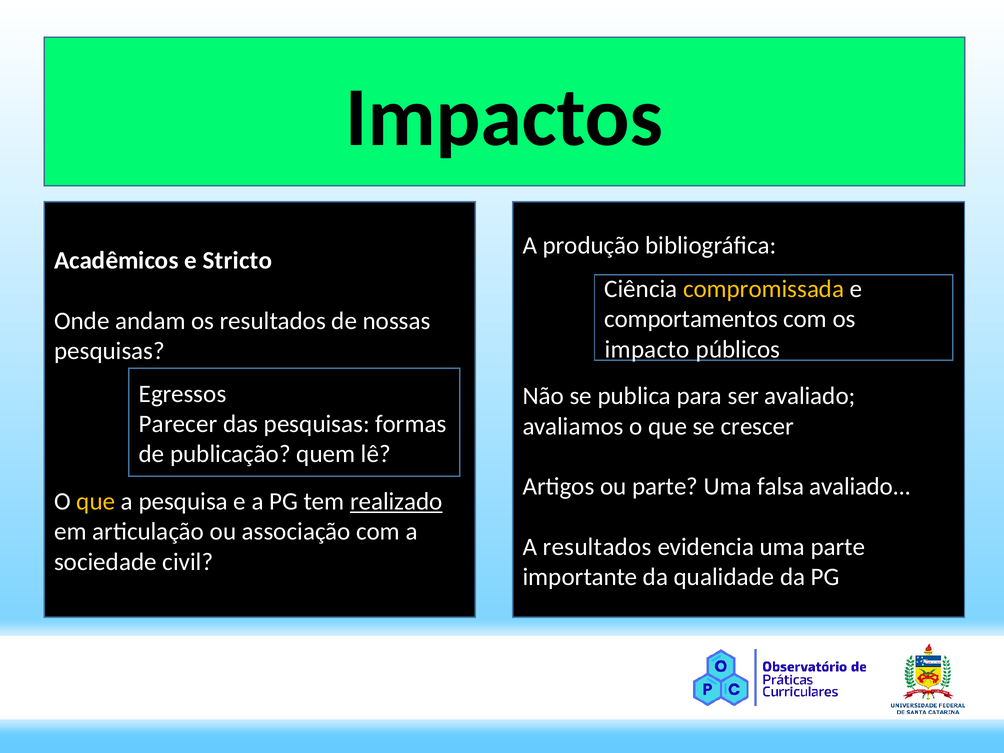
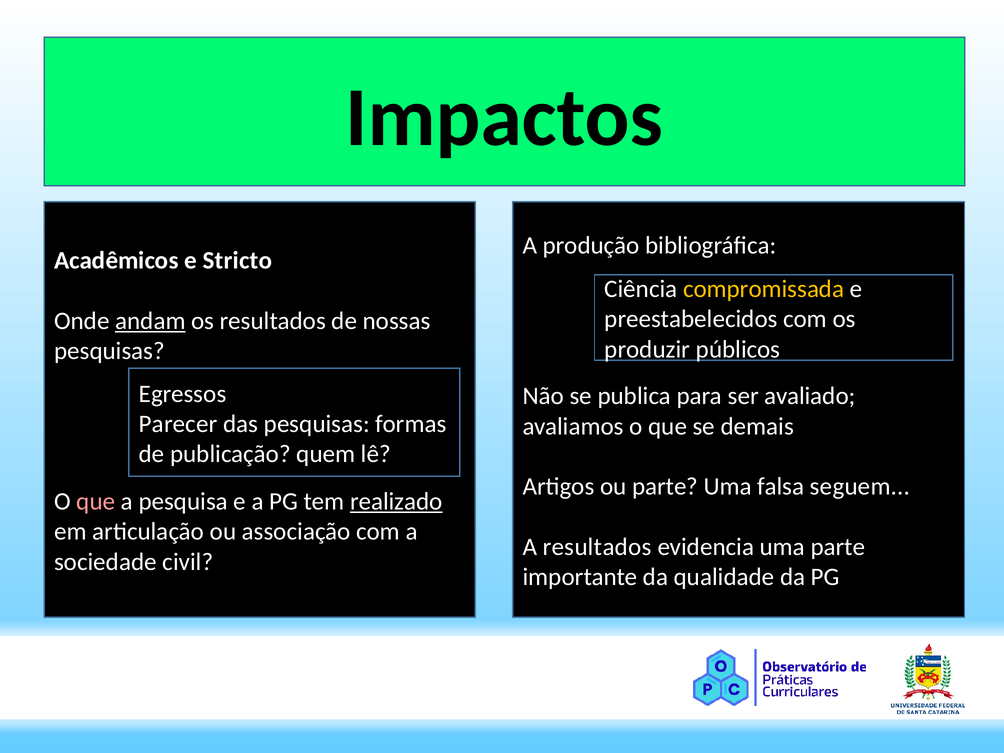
comportamentos: comportamentos -> preestabelecidos
andam underline: none -> present
impacto: impacto -> produzir
crescer: crescer -> demais
falsa avaliado: avaliado -> seguem
que at (96, 502) colour: yellow -> pink
